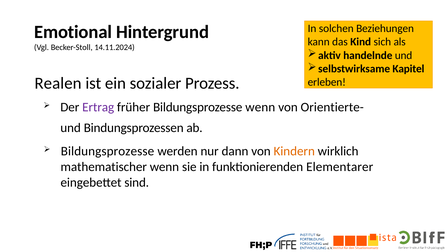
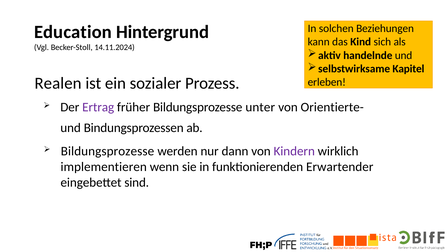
Emotional: Emotional -> Education
Bildungsprozesse wenn: wenn -> unter
Kindern colour: orange -> purple
mathematischer: mathematischer -> implementieren
Elementarer: Elementarer -> Erwartender
